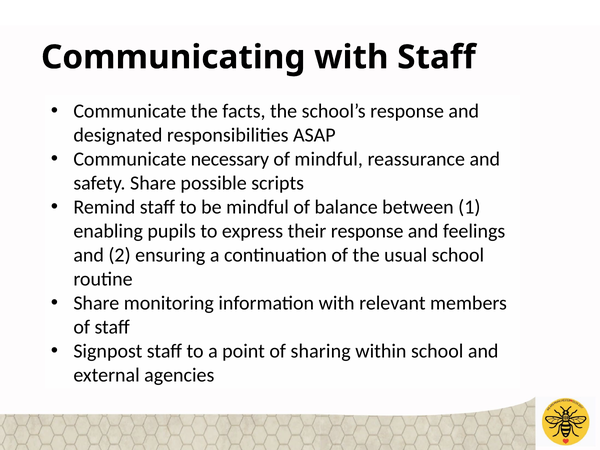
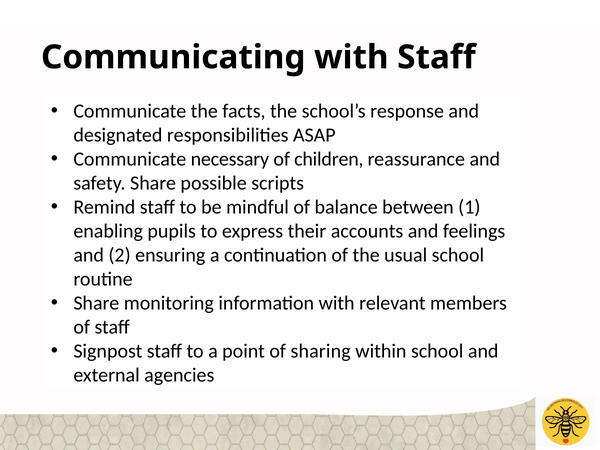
of mindful: mindful -> children
their response: response -> accounts
